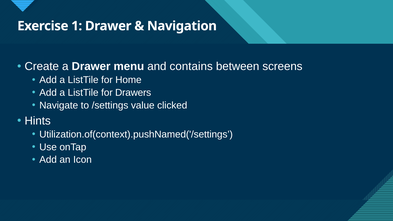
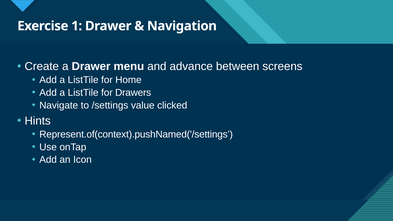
contains: contains -> advance
Utilization.of(context).pushNamed('/settings: Utilization.of(context).pushNamed('/settings -> Represent.of(context).pushNamed('/settings
